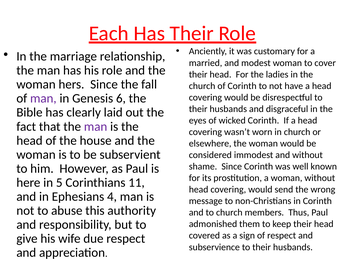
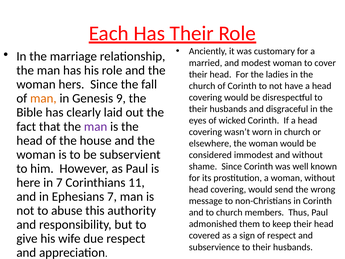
man at (43, 98) colour: purple -> orange
6: 6 -> 9
in 5: 5 -> 7
Ephesians 4: 4 -> 7
